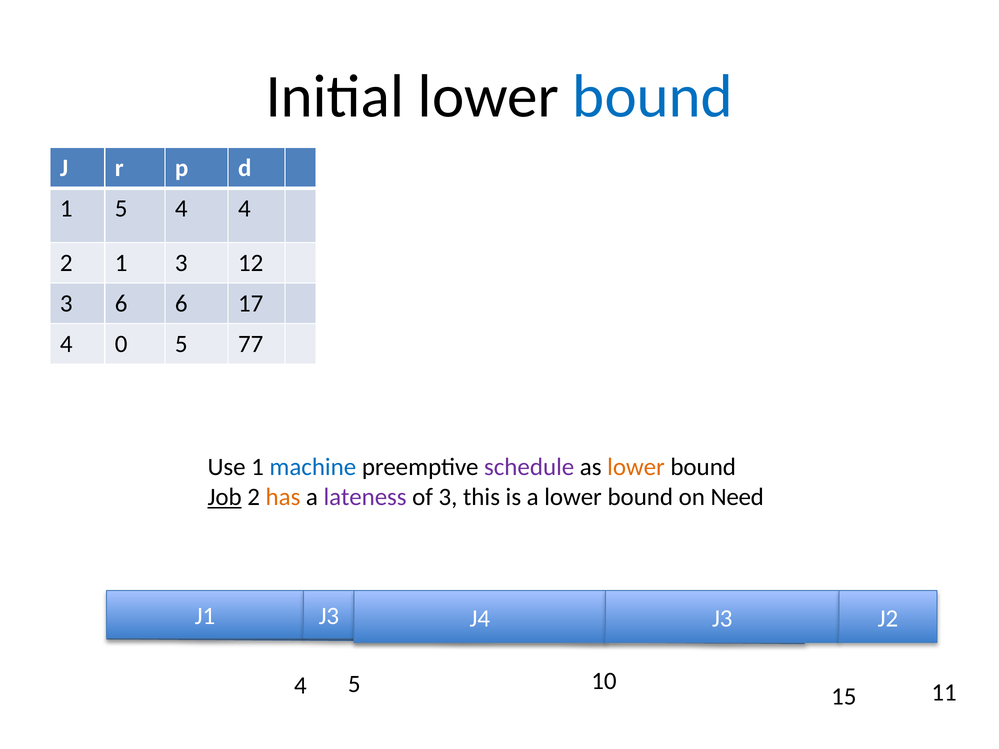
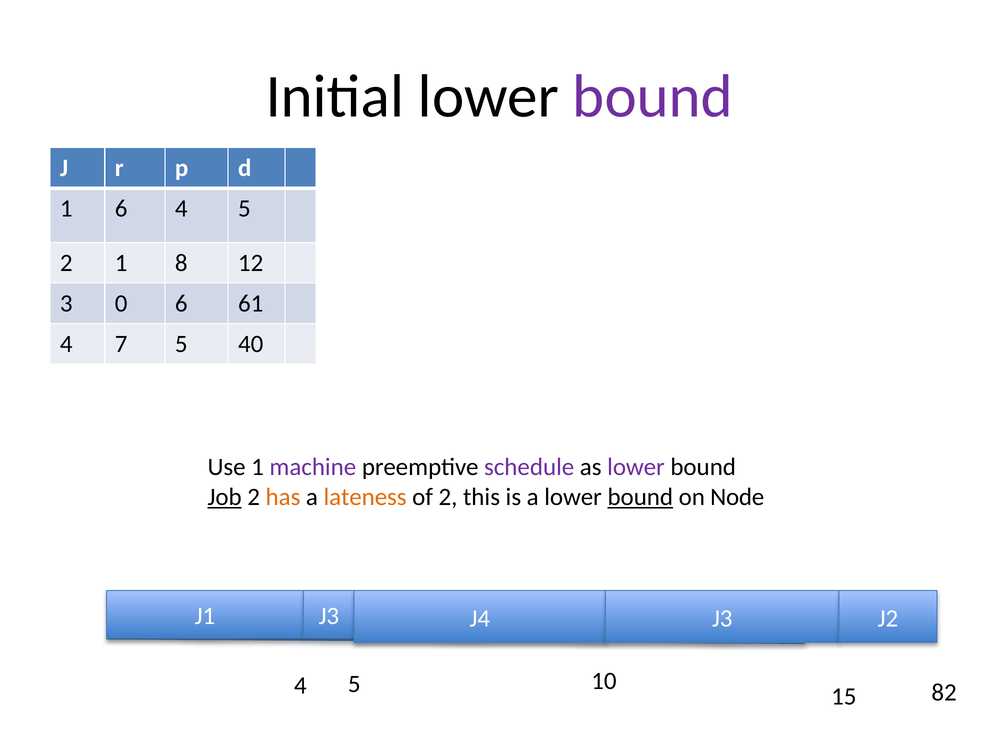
bound at (653, 97) colour: blue -> purple
1 5: 5 -> 6
4 4: 4 -> 5
1 3: 3 -> 8
3 6: 6 -> 0
17: 17 -> 61
0: 0 -> 7
77: 77 -> 40
machine colour: blue -> purple
lower at (636, 467) colour: orange -> purple
lateness colour: purple -> orange
of 3: 3 -> 2
bound at (640, 497) underline: none -> present
Need: Need -> Node
11: 11 -> 82
